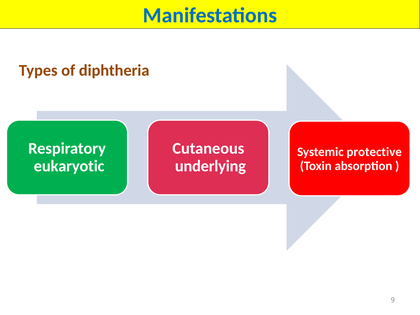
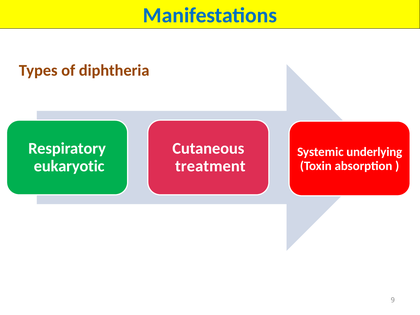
protective: protective -> underlying
underlying: underlying -> treatment
